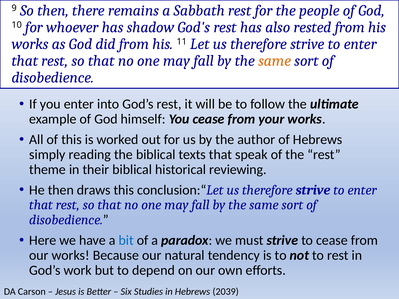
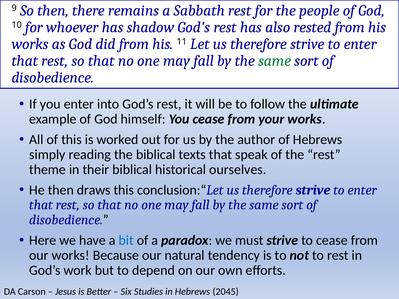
same at (275, 61) colour: orange -> green
reviewing: reviewing -> ourselves
2039: 2039 -> 2045
